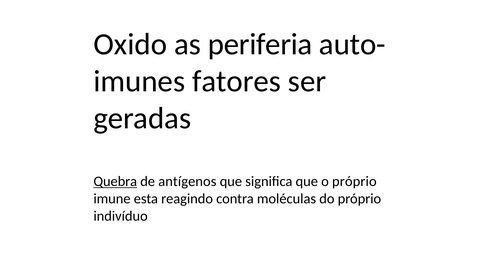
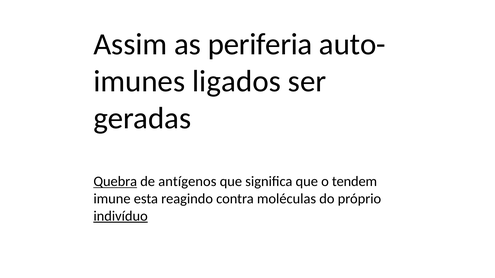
Oxido: Oxido -> Assim
fatores: fatores -> ligados
o próprio: próprio -> tendem
indivíduo underline: none -> present
